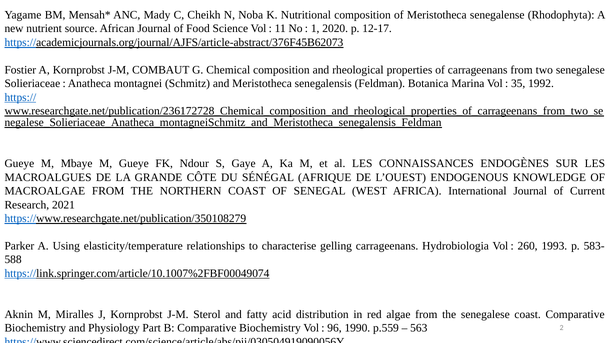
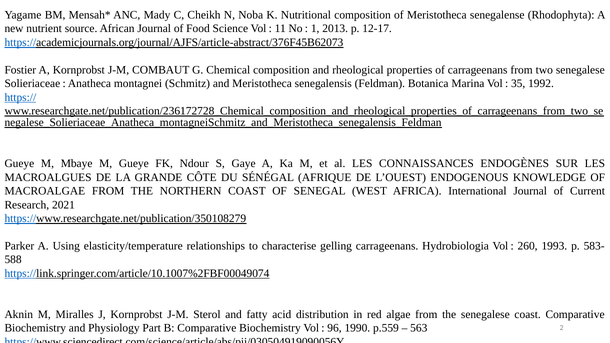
2020: 2020 -> 2013
